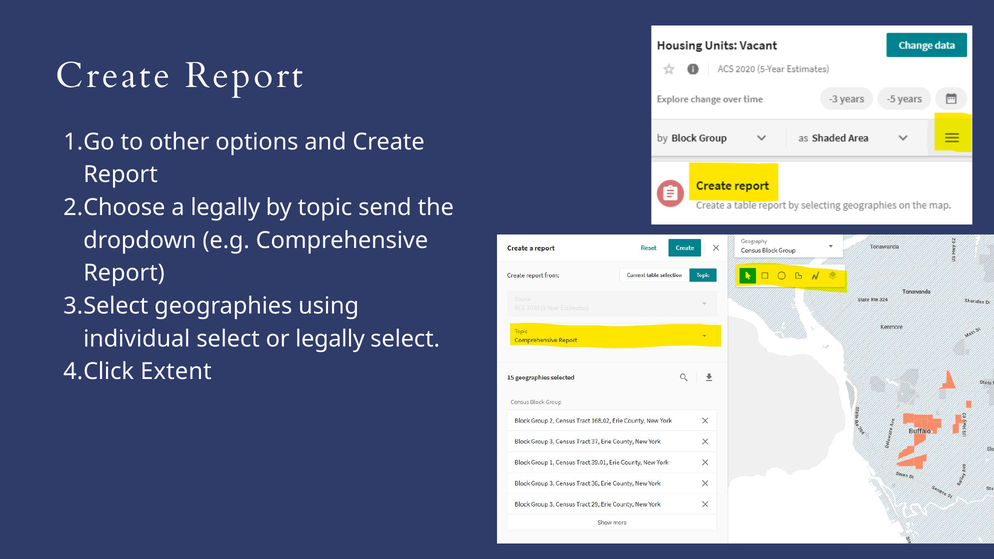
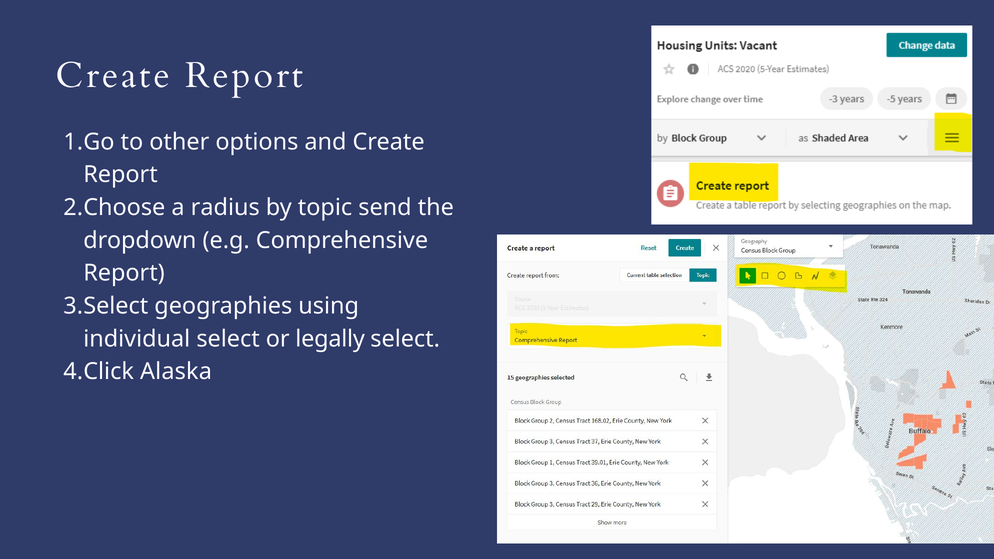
a legally: legally -> radius
Extent: Extent -> Alaska
